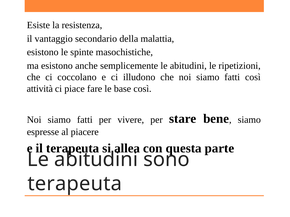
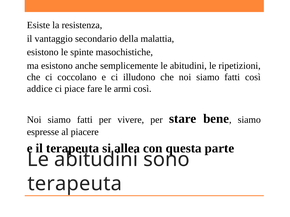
attività: attività -> addice
base: base -> armi
